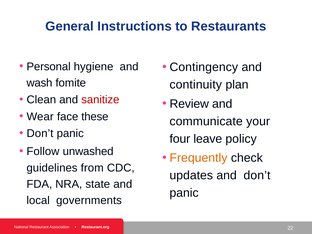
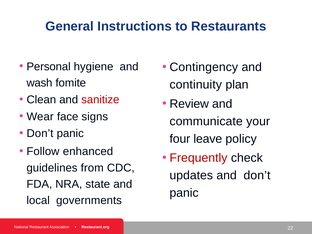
these: these -> signs
unwashed: unwashed -> enhanced
Frequently colour: orange -> red
